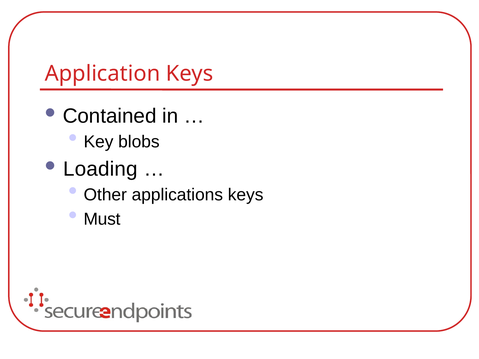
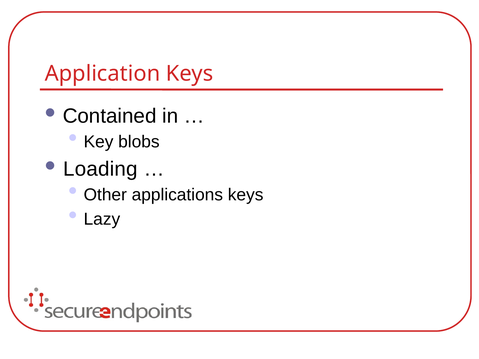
Must: Must -> Lazy
